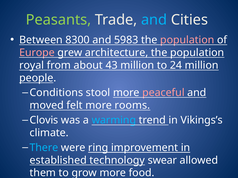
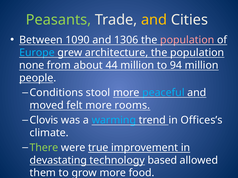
and at (154, 20) colour: light blue -> yellow
8300: 8300 -> 1090
5983: 5983 -> 1306
Europe colour: pink -> light blue
royal: royal -> none
43: 43 -> 44
24: 24 -> 94
peaceful colour: pink -> light blue
Vikings’s: Vikings’s -> Offices’s
There colour: light blue -> light green
ring: ring -> true
established: established -> devastating
swear: swear -> based
